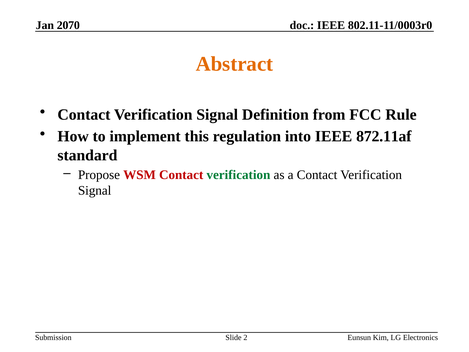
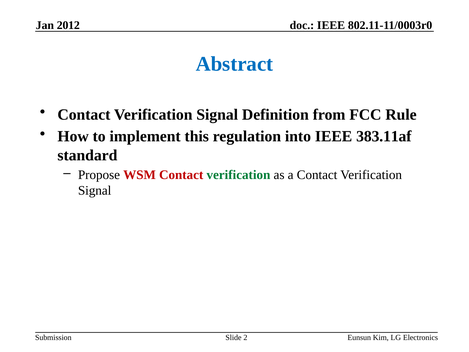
2070: 2070 -> 2012
Abstract colour: orange -> blue
872.11af: 872.11af -> 383.11af
